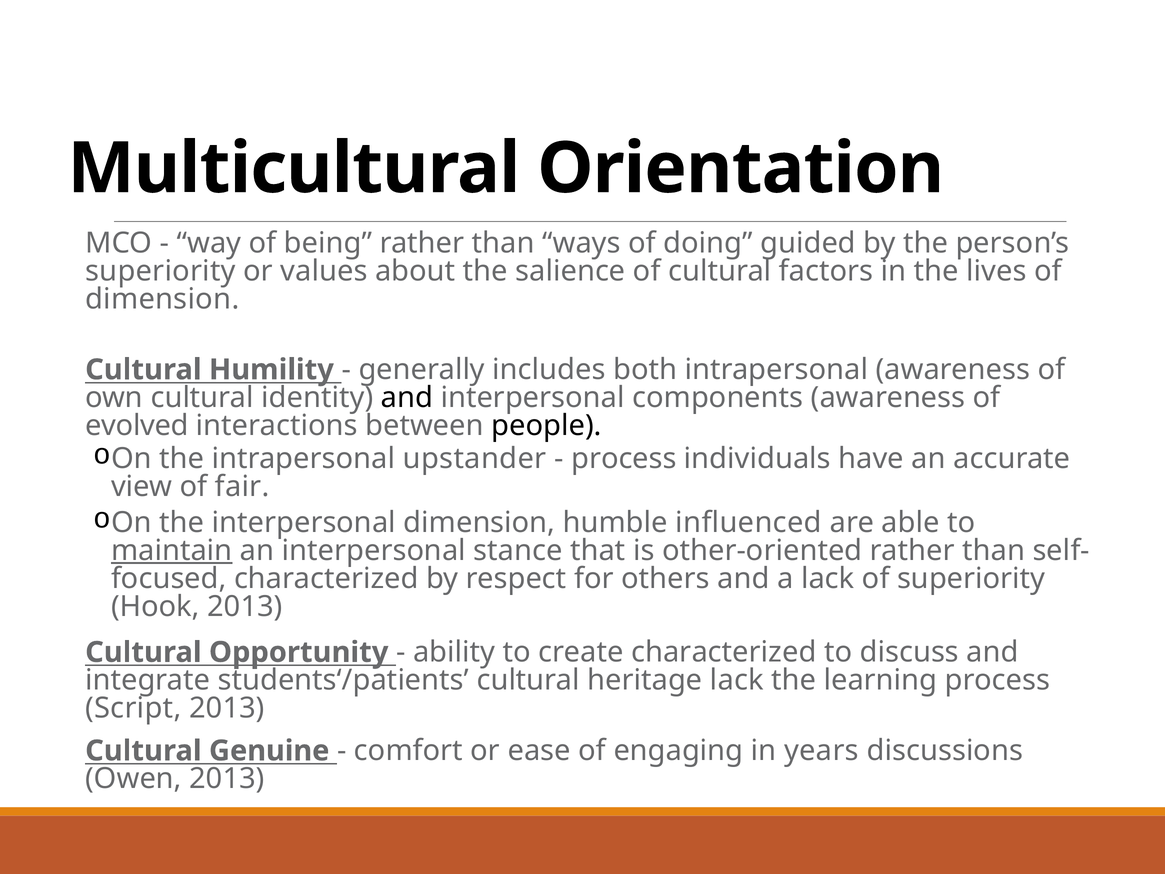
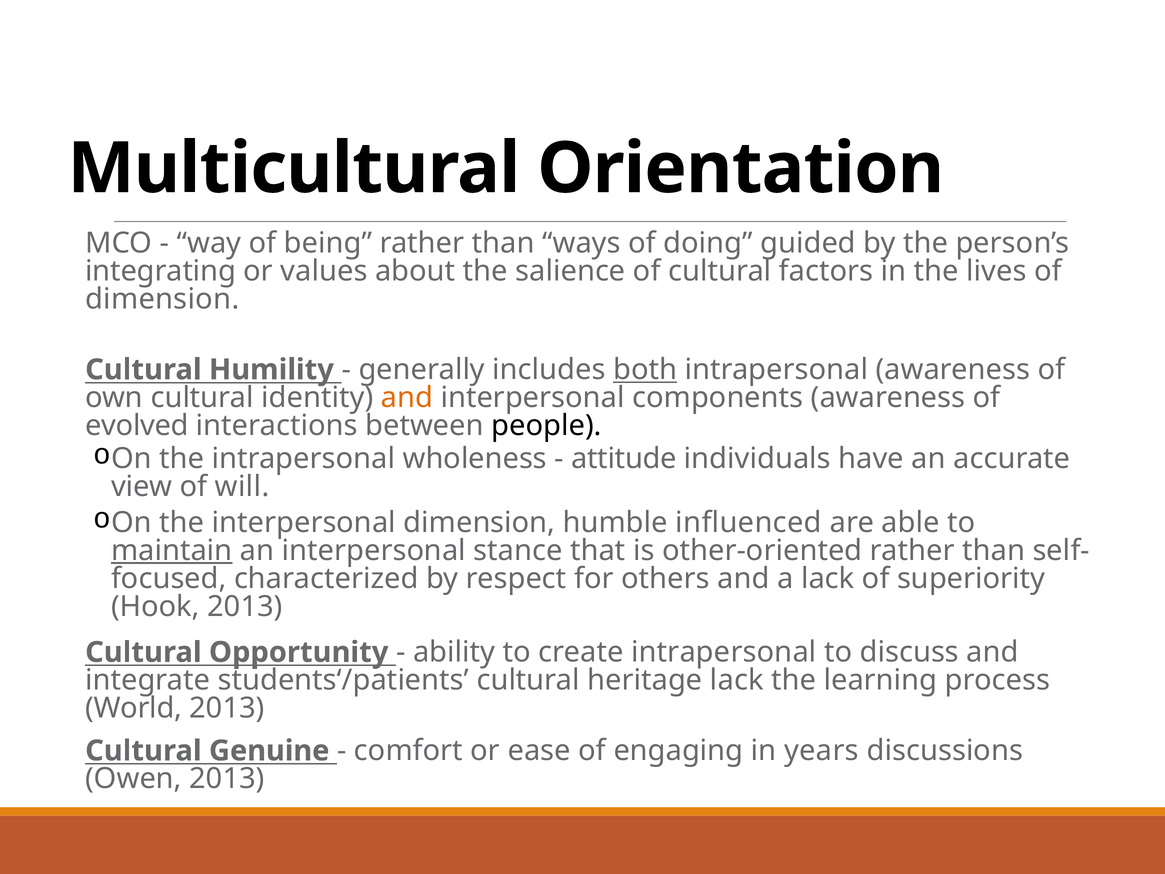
superiority at (160, 271): superiority -> integrating
both underline: none -> present
and at (407, 398) colour: black -> orange
upstander: upstander -> wholeness
process at (624, 458): process -> attitude
fair: fair -> will
create characterized: characterized -> intrapersonal
Script: Script -> World
